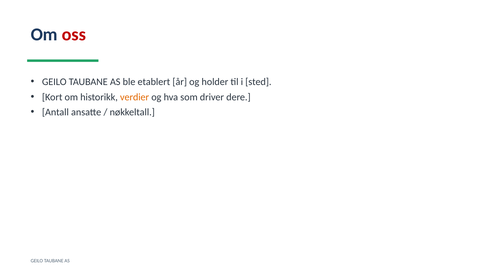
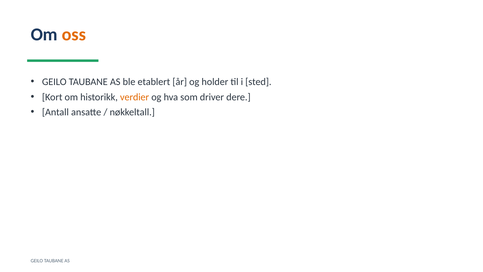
oss colour: red -> orange
